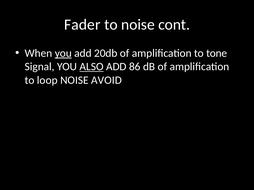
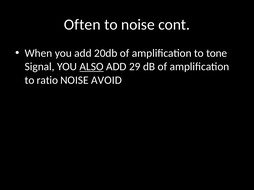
Fader: Fader -> Often
you at (63, 53) underline: present -> none
86: 86 -> 29
loop: loop -> ratio
